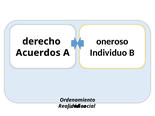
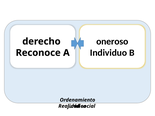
Acuerdos: Acuerdos -> Reconoce
